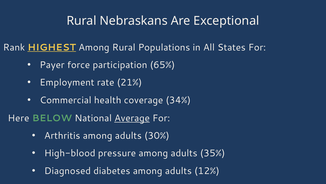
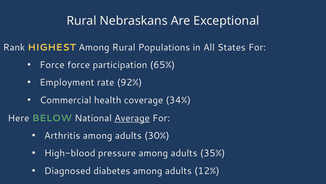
HIGHEST underline: present -> none
Payer at (52, 65): Payer -> Force
21%: 21% -> 92%
